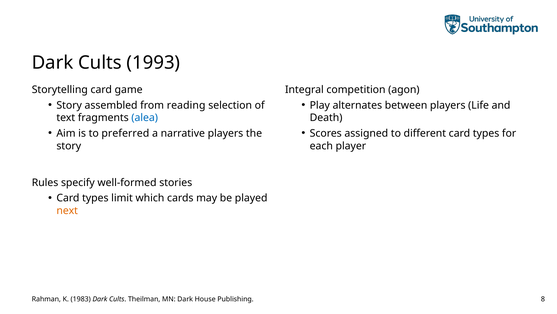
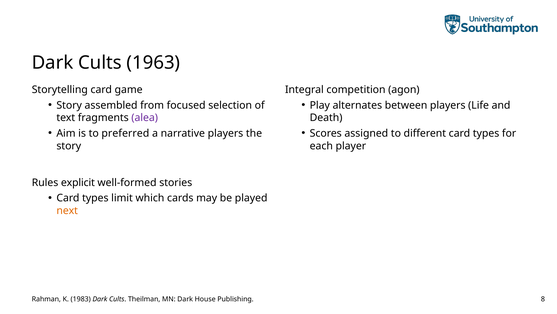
1993: 1993 -> 1963
reading: reading -> focused
alea colour: blue -> purple
specify: specify -> explicit
